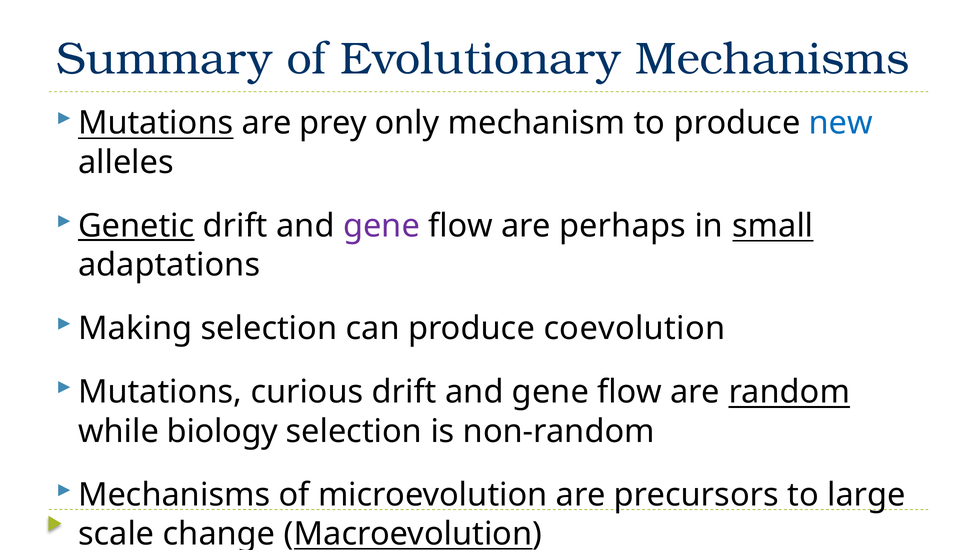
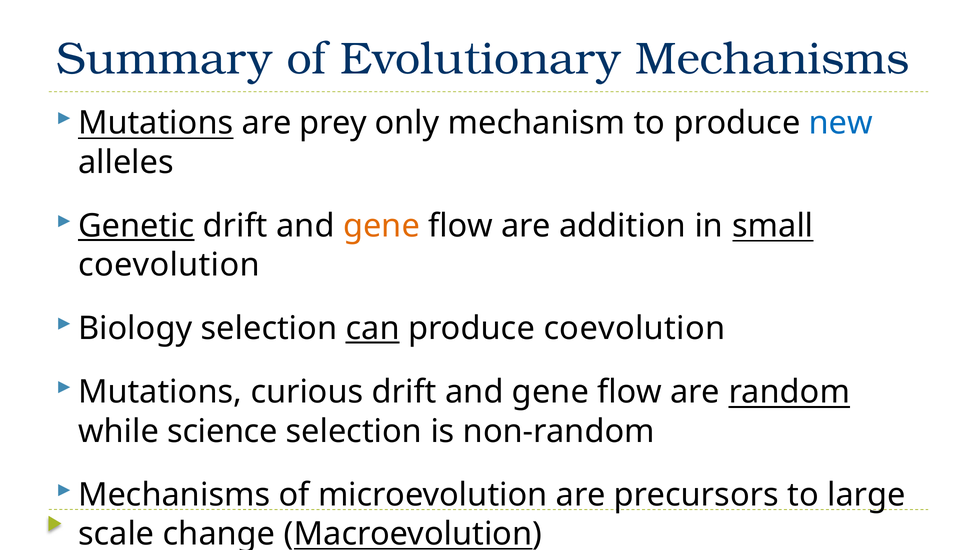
gene at (382, 226) colour: purple -> orange
perhaps: perhaps -> addition
adaptations at (169, 265): adaptations -> coevolution
Making: Making -> Biology
can underline: none -> present
biology: biology -> science
